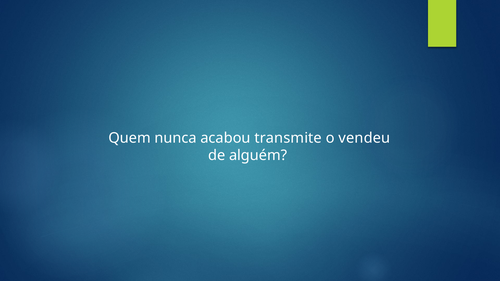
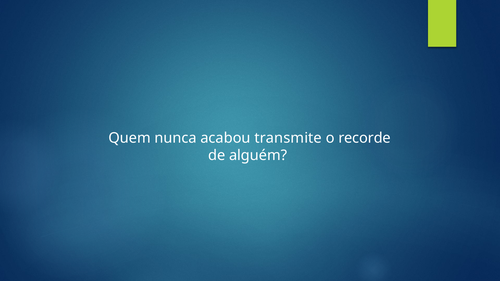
vendeu: vendeu -> recorde
